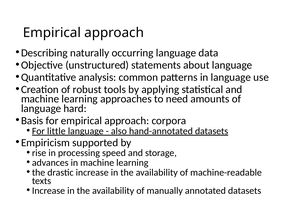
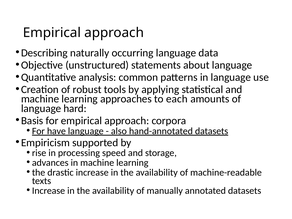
need: need -> each
little: little -> have
